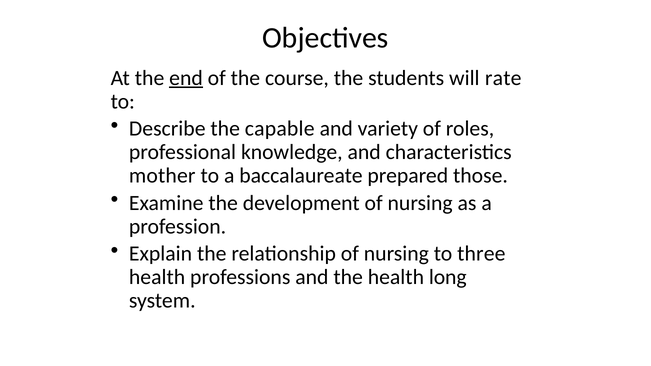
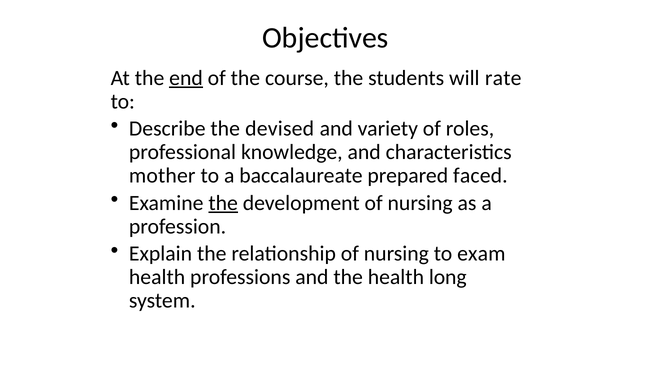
capable: capable -> devised
those: those -> faced
the at (223, 203) underline: none -> present
three: three -> exam
